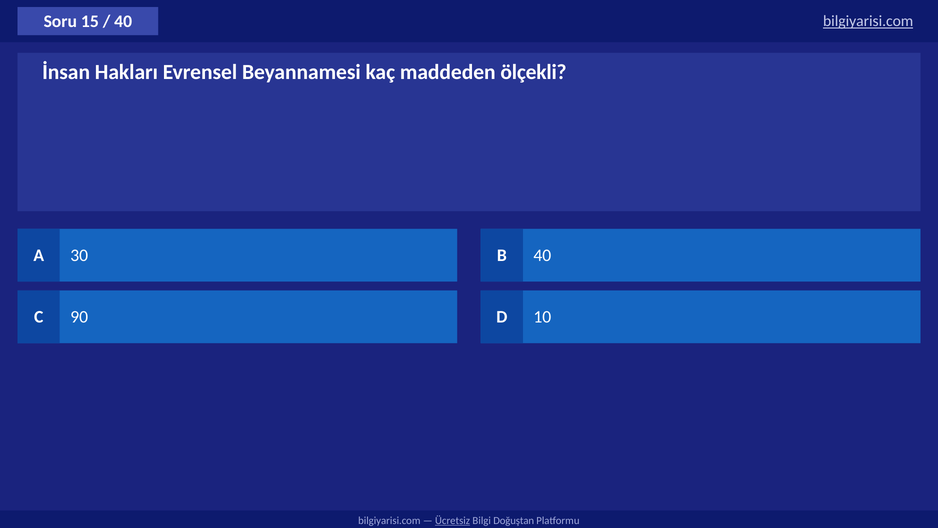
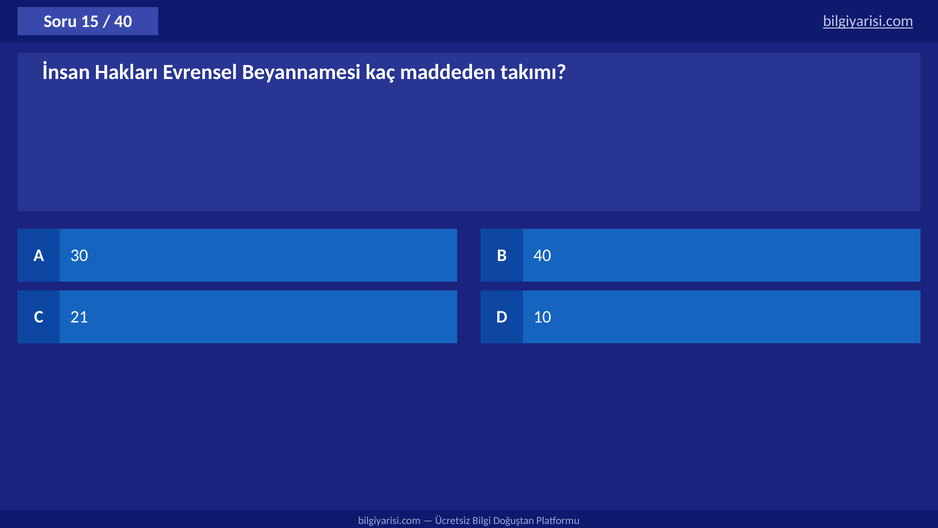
ölçekli: ölçekli -> takımı
90: 90 -> 21
Ücretsiz underline: present -> none
